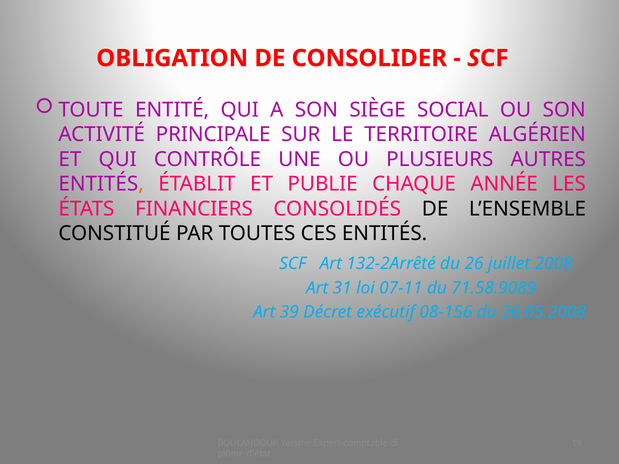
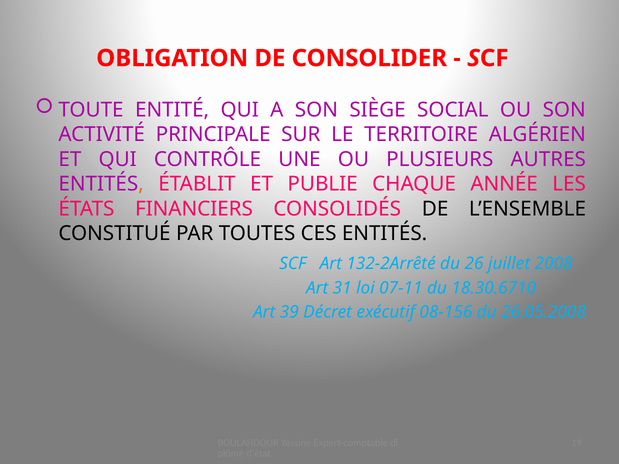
71.58.9089: 71.58.9089 -> 18.30.6710
